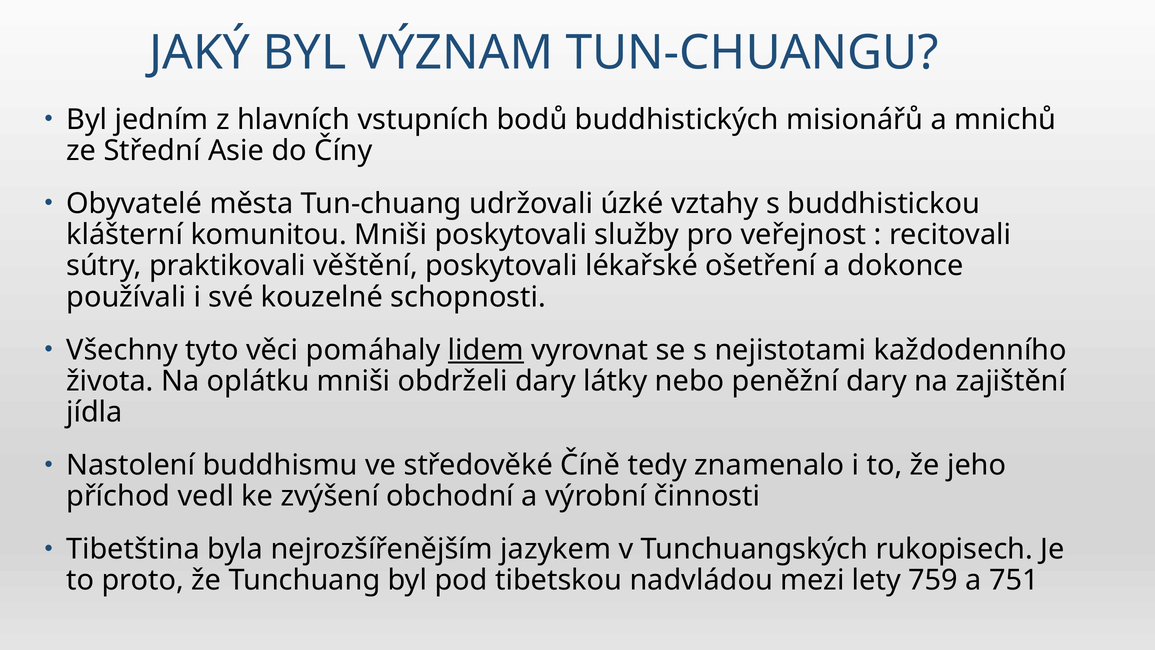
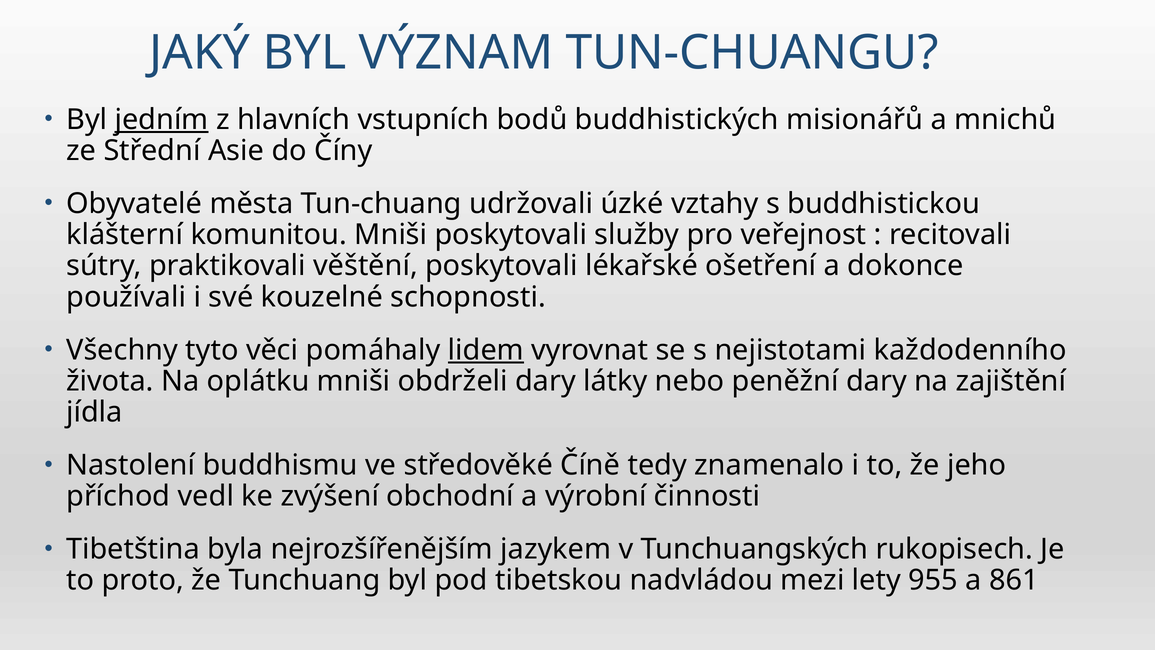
jedním underline: none -> present
759: 759 -> 955
751: 751 -> 861
